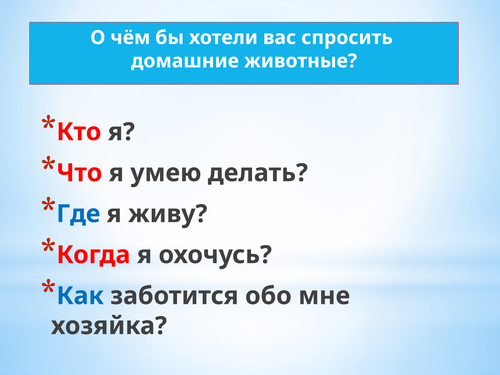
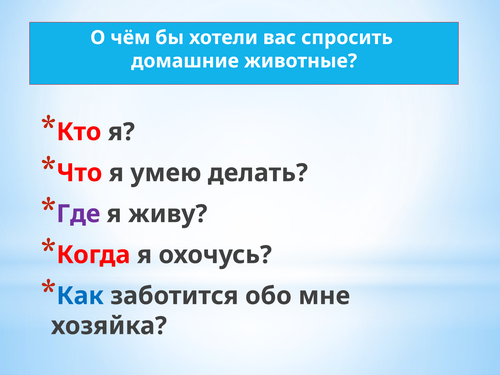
Где colour: blue -> purple
